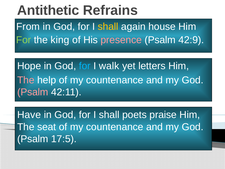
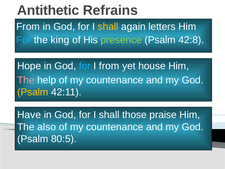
house: house -> letters
For at (24, 40) colour: light green -> light blue
presence colour: pink -> light green
42:9: 42:9 -> 42:8
I walk: walk -> from
letters: letters -> house
Psalm at (33, 92) colour: pink -> yellow
poets: poets -> those
seat: seat -> also
17:5: 17:5 -> 80:5
